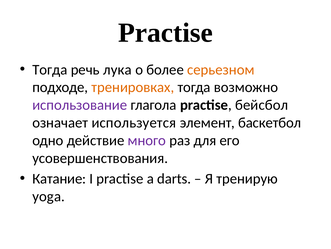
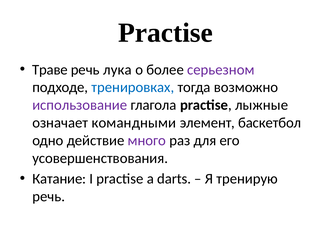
Тогда at (50, 69): Тогда -> Траве
серьезном colour: orange -> purple
тренировках colour: orange -> blue
бейсбол: бейсбол -> лыжные
используется: используется -> командными
yoga at (49, 196): yoga -> речь
